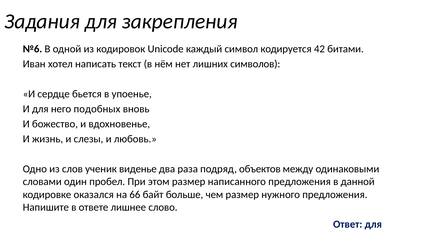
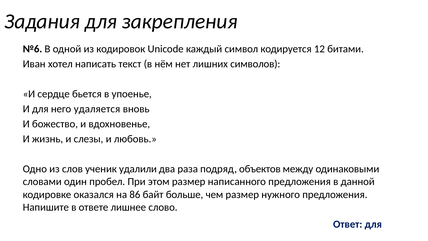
42: 42 -> 12
подобных: подобных -> удаляется
виденье: виденье -> удалили
66: 66 -> 86
